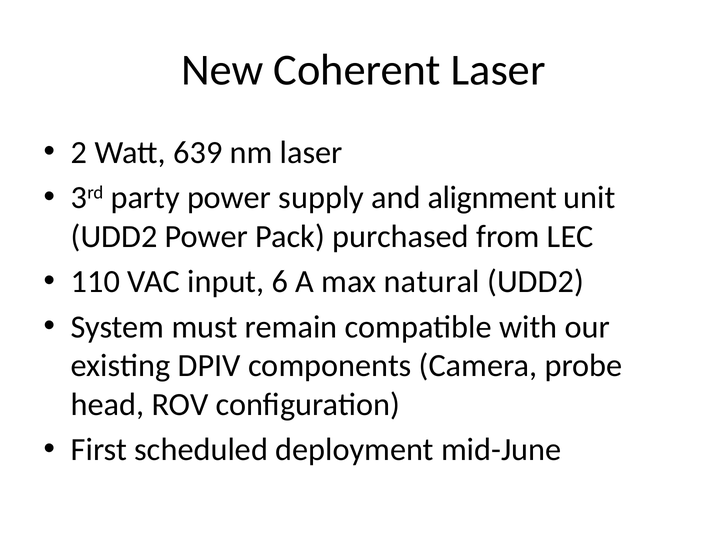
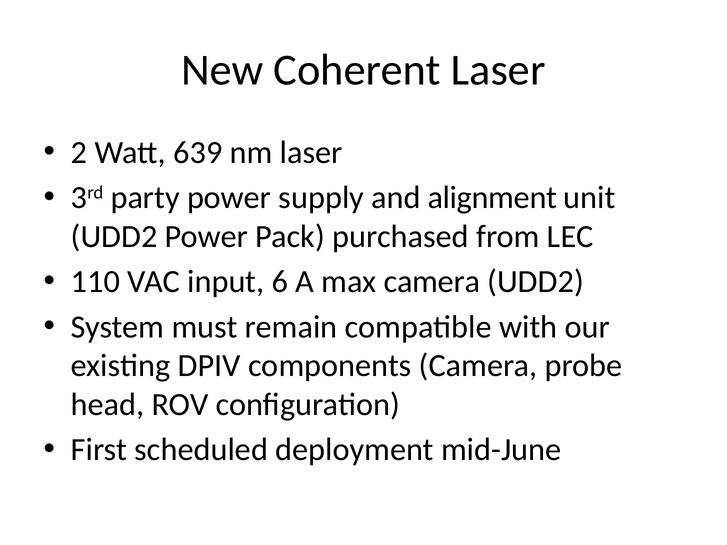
max natural: natural -> camera
